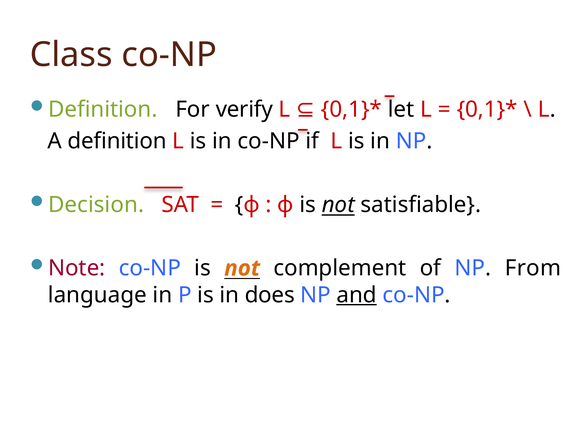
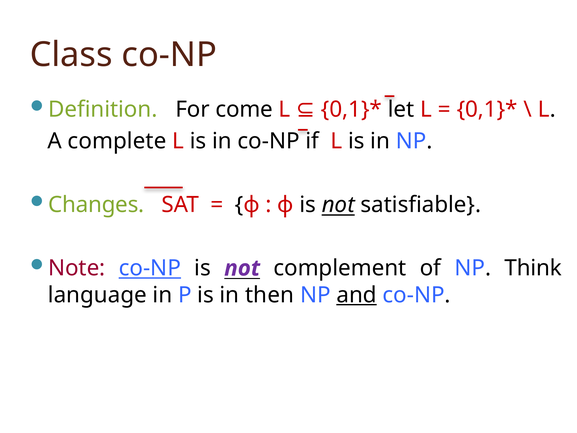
verify: verify -> come
A definition: definition -> complete
Decision: Decision -> Changes
co-NP at (150, 268) underline: none -> present
not at (242, 268) colour: orange -> purple
From: From -> Think
does: does -> then
